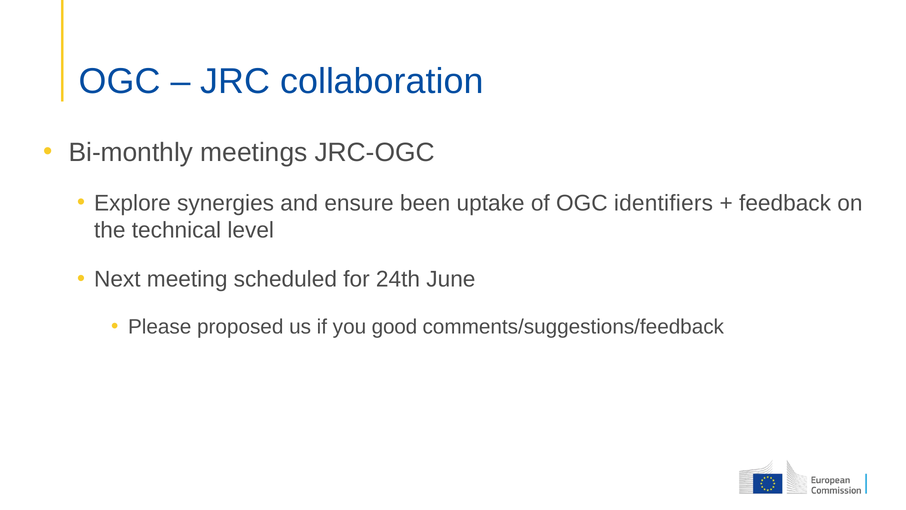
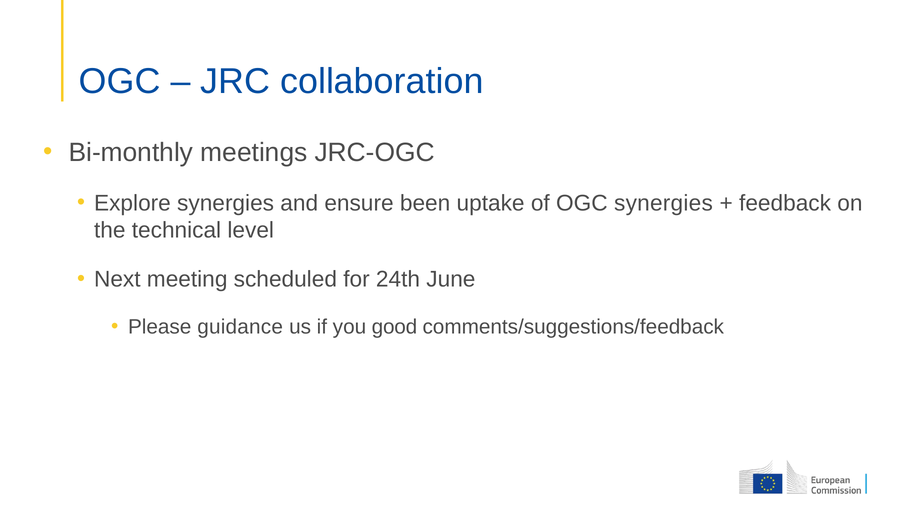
OGC identifiers: identifiers -> synergies
proposed: proposed -> guidance
